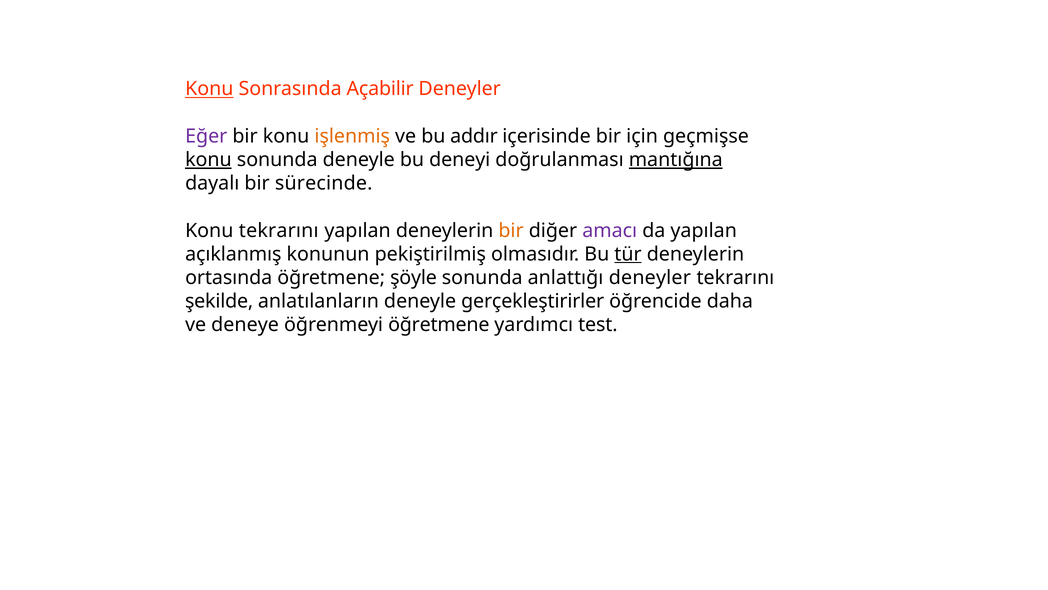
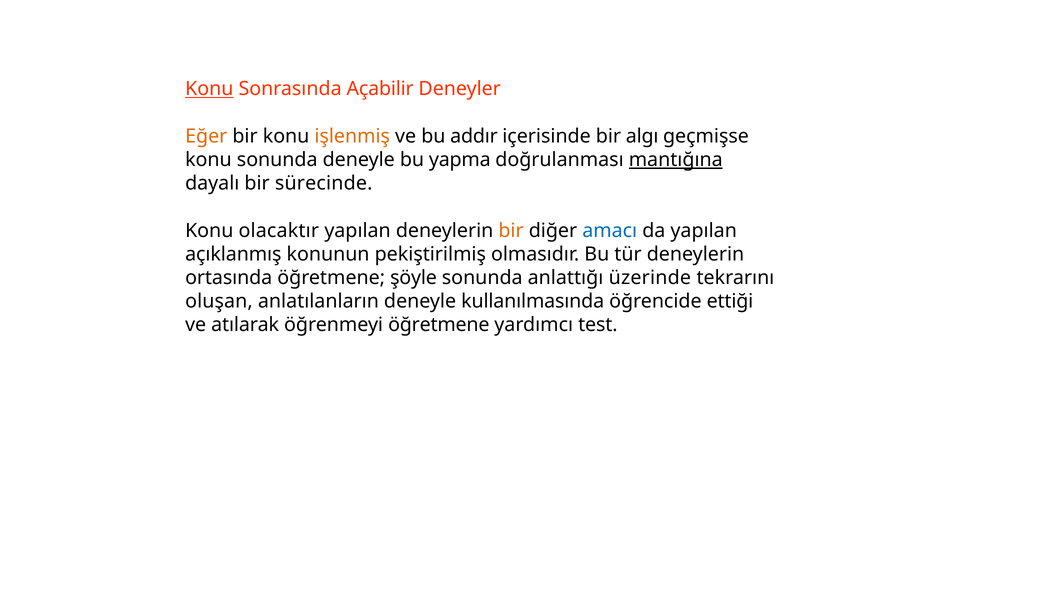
Eğer colour: purple -> orange
için: için -> algı
konu at (208, 160) underline: present -> none
deneyi: deneyi -> yapma
Konu tekrarını: tekrarını -> olacaktır
amacı colour: purple -> blue
tür underline: present -> none
anlattığı deneyler: deneyler -> üzerinde
şekilde: şekilde -> oluşan
gerçekleştirirler: gerçekleştirirler -> kullanılmasında
daha: daha -> ettiği
deneye: deneye -> atılarak
